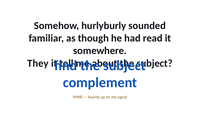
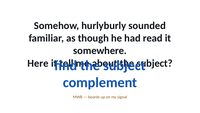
They: They -> Here
